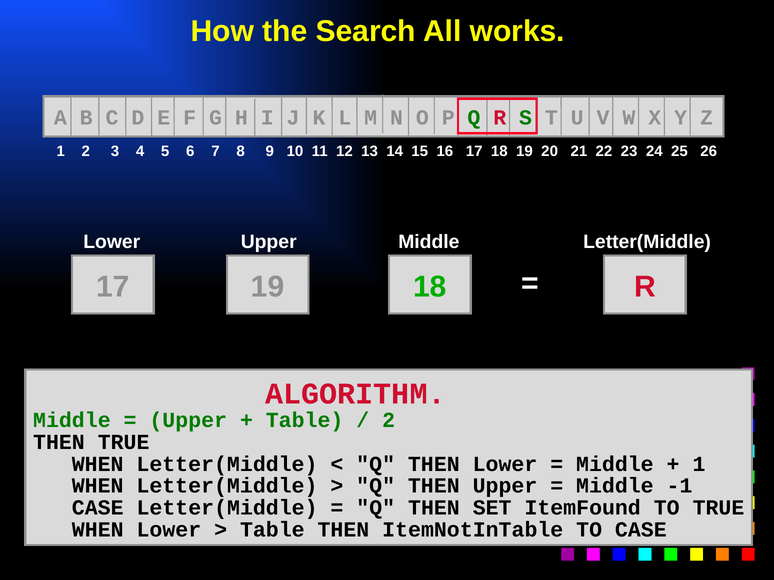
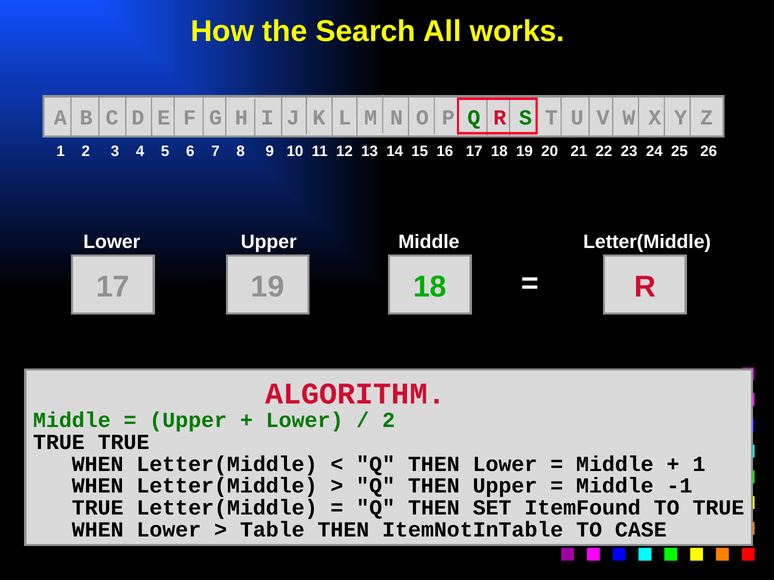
Table at (305, 420): Table -> Lower
THEN at (59, 442): THEN -> TRUE
CASE at (98, 508): CASE -> TRUE
